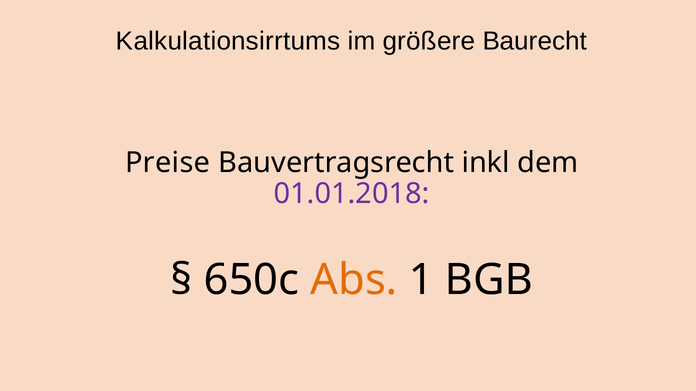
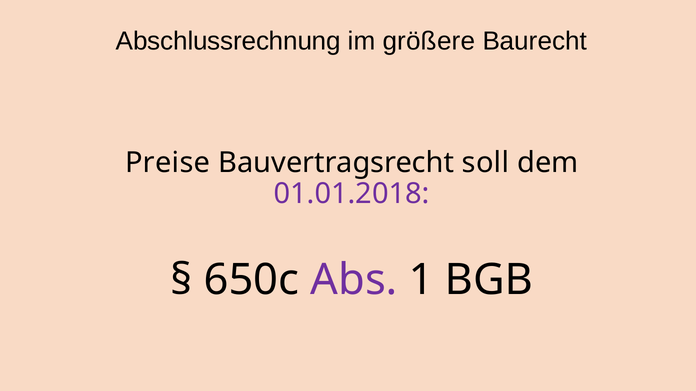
Kalkulationsirrtums: Kalkulationsirrtums -> Abschlussrechnung
inkl: inkl -> soll
Abs colour: orange -> purple
